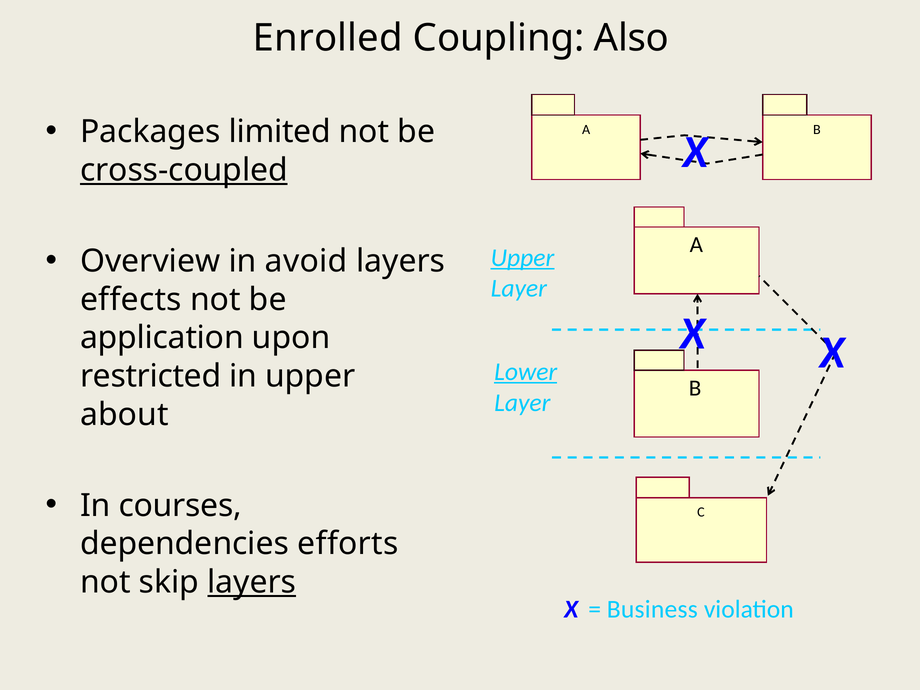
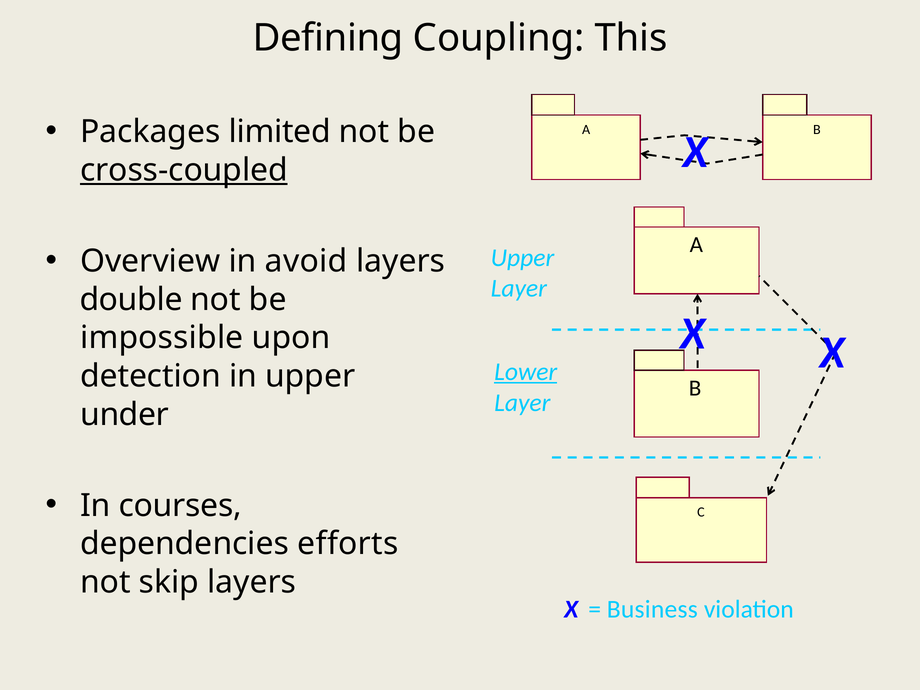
Enrolled: Enrolled -> Defining
Also: Also -> This
Upper at (522, 258) underline: present -> none
effects: effects -> double
application: application -> impossible
restricted: restricted -> detection
about: about -> under
layers at (252, 582) underline: present -> none
